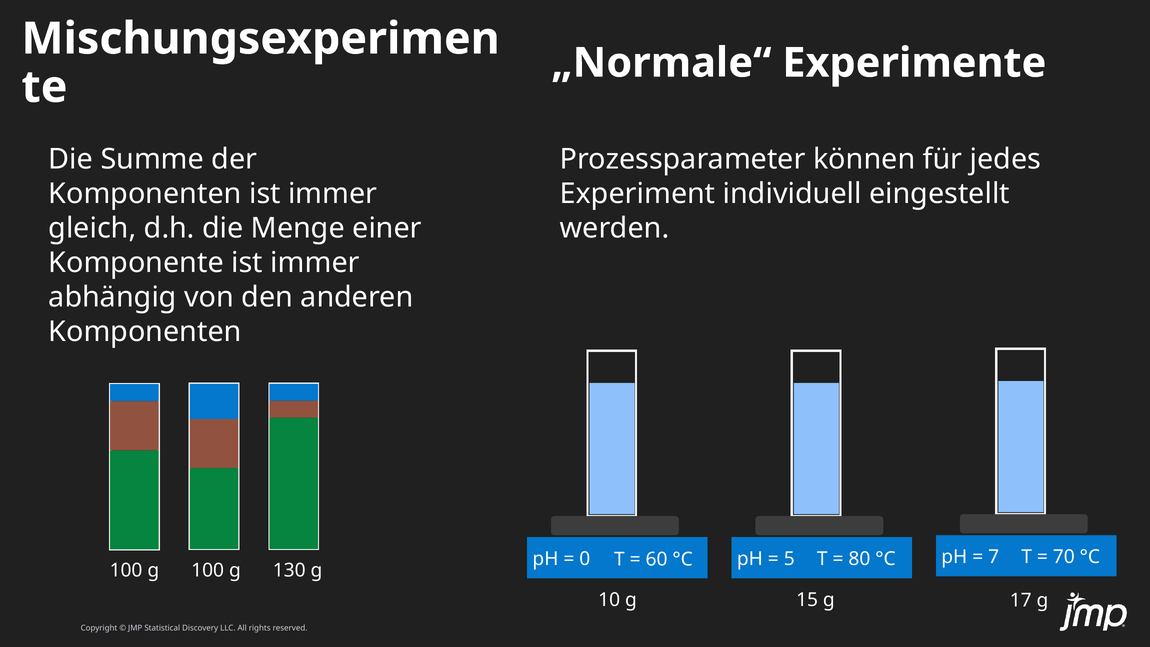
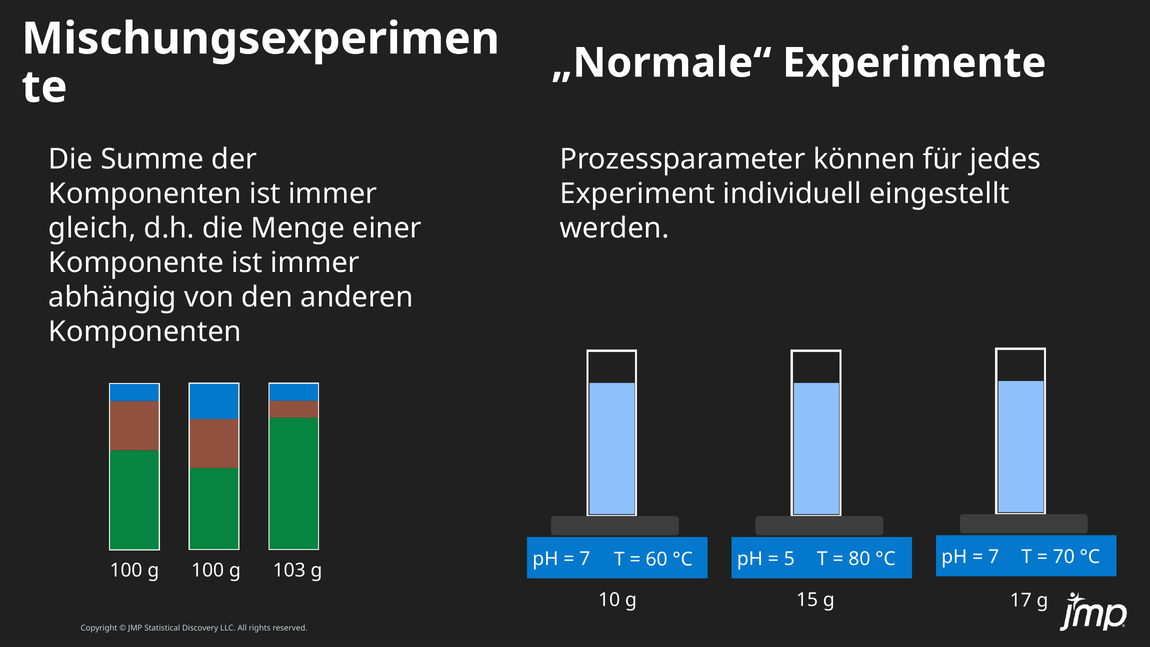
0 at (585, 559): 0 -> 7
130: 130 -> 103
